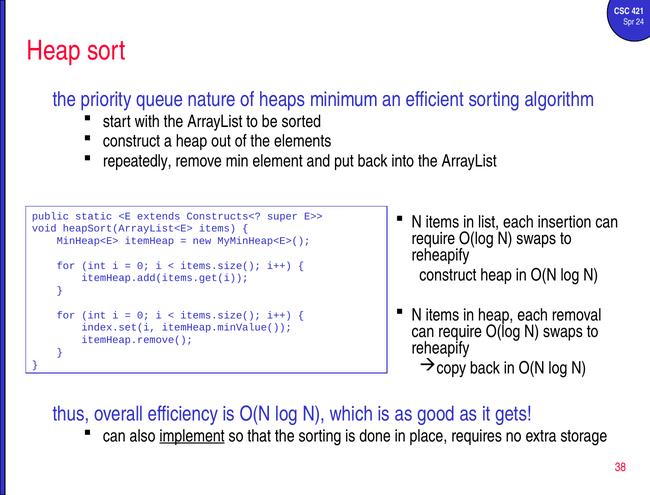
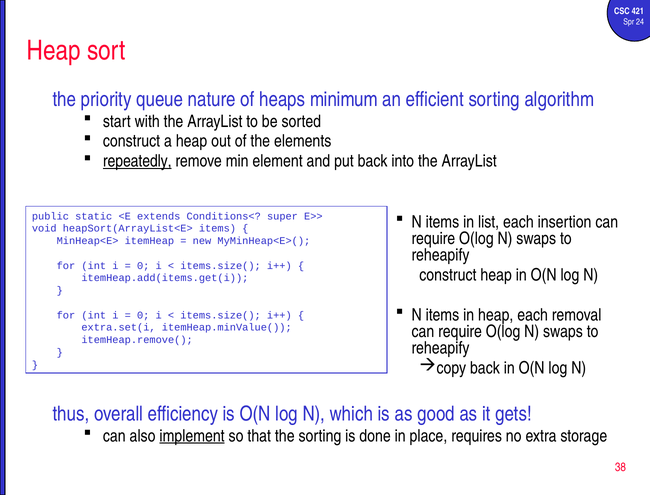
repeatedly underline: none -> present
Constructs<: Constructs< -> Conditions<
index.set(i: index.set(i -> extra.set(i
